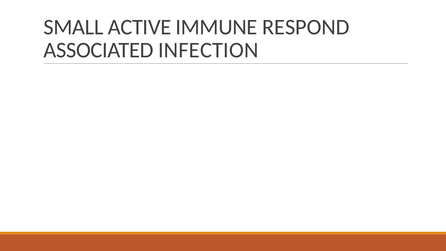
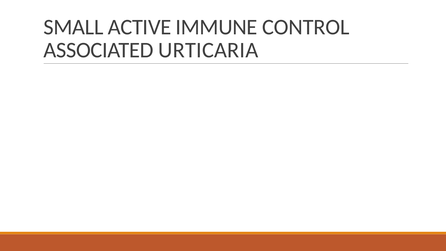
RESPOND: RESPOND -> CONTROL
INFECTION: INFECTION -> URTICARIA
